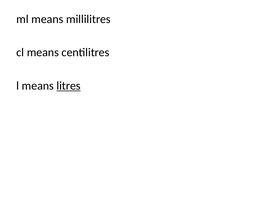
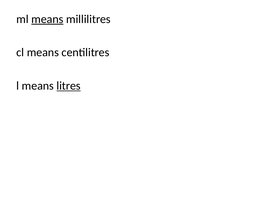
means at (47, 19) underline: none -> present
